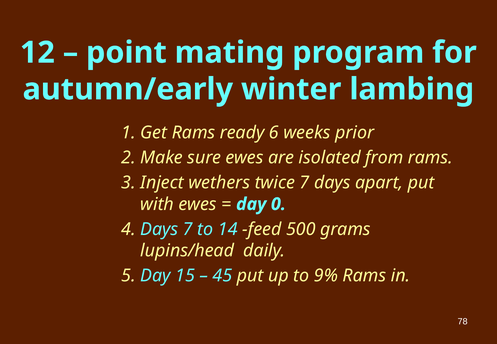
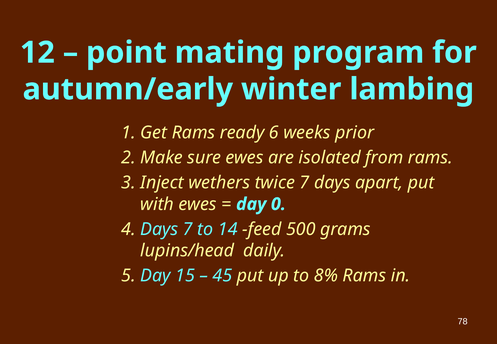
9%: 9% -> 8%
